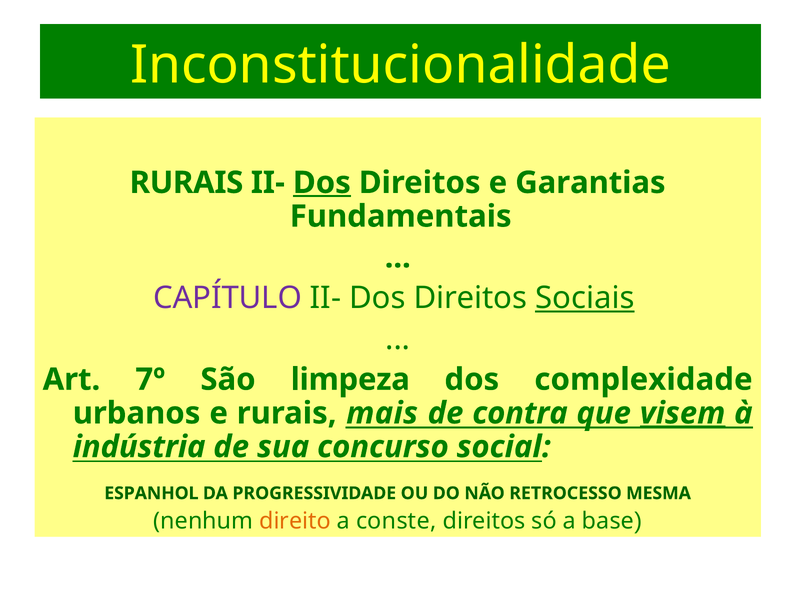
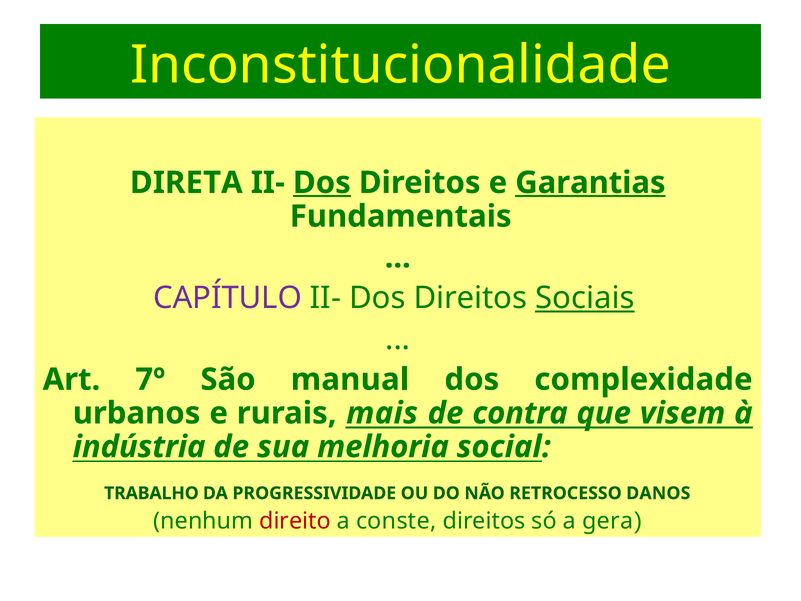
RURAIS at (186, 183): RURAIS -> DIRETA
Garantias underline: none -> present
limpeza: limpeza -> manual
visem underline: present -> none
concurso: concurso -> melhoria
ESPANHOL: ESPANHOL -> TRABALHO
MESMA: MESMA -> DANOS
direito colour: orange -> red
base: base -> gera
